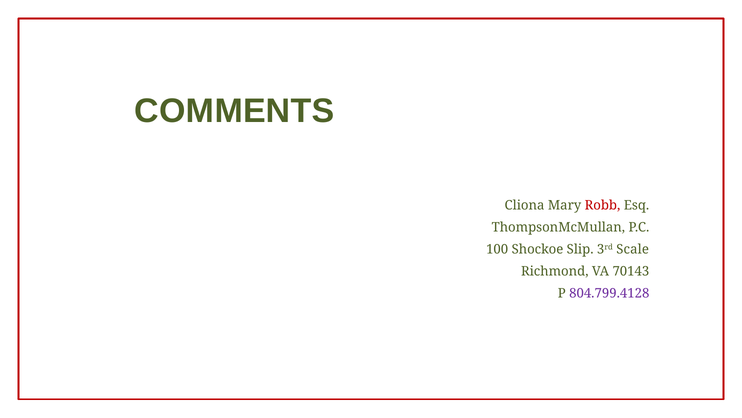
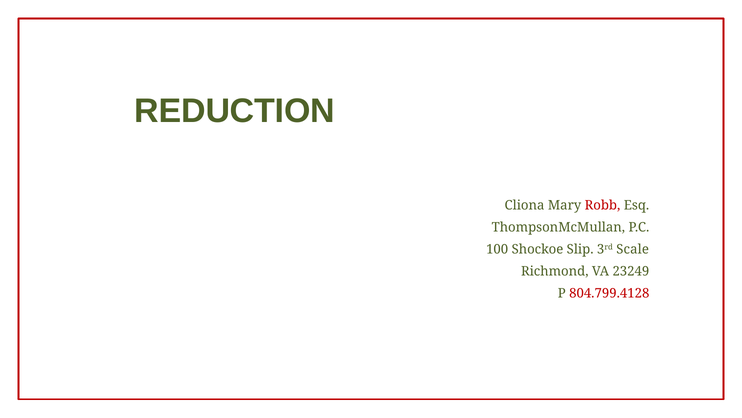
COMMENTS: COMMENTS -> REDUCTION
70143: 70143 -> 23249
804.799.4128 colour: purple -> red
